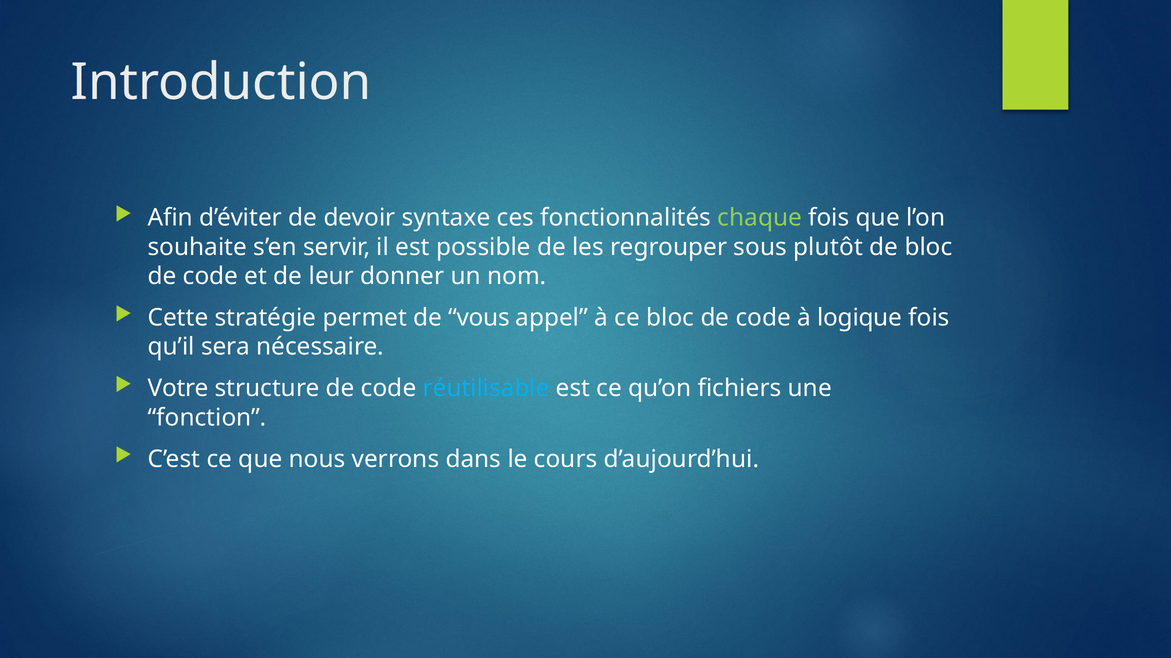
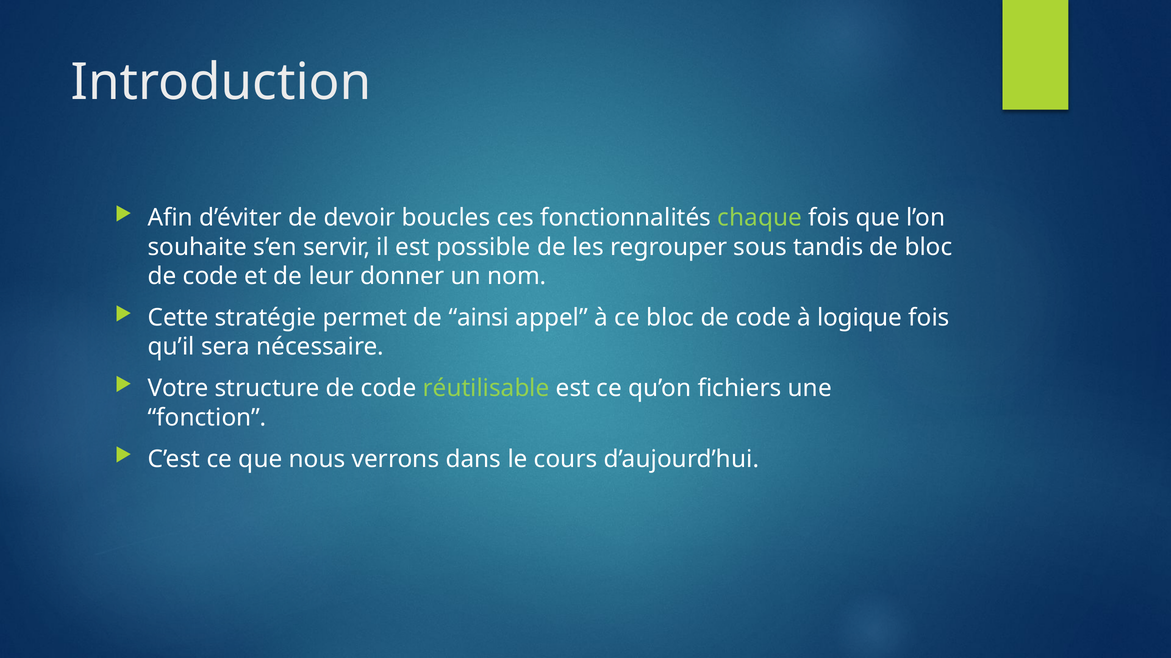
syntaxe: syntaxe -> boucles
plutôt: plutôt -> tandis
vous: vous -> ainsi
réutilisable colour: light blue -> light green
